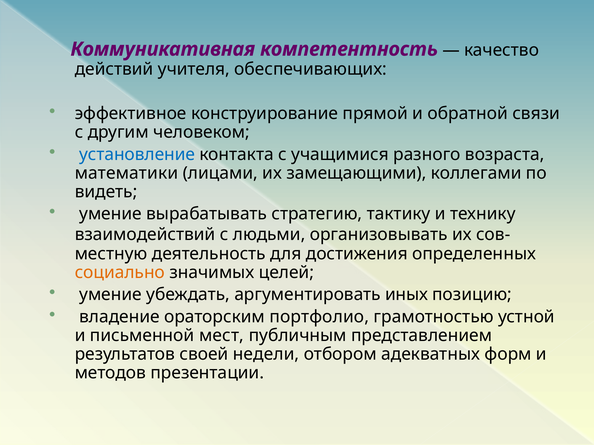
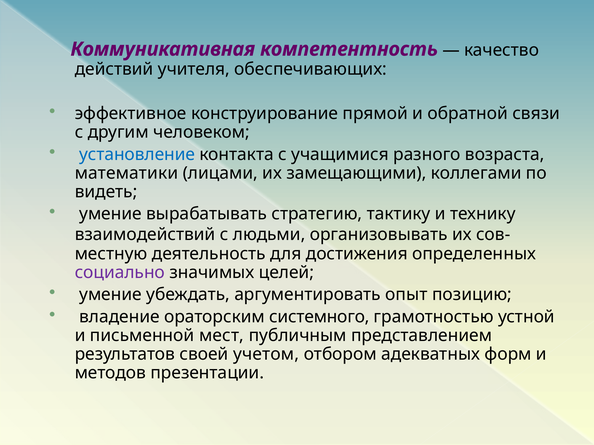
социально colour: orange -> purple
иных: иных -> опыт
портфолио: портфолио -> системного
недели: недели -> учетом
